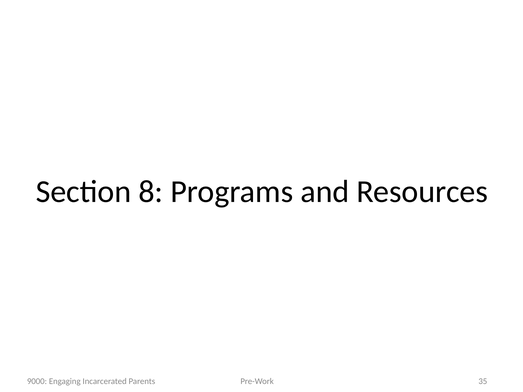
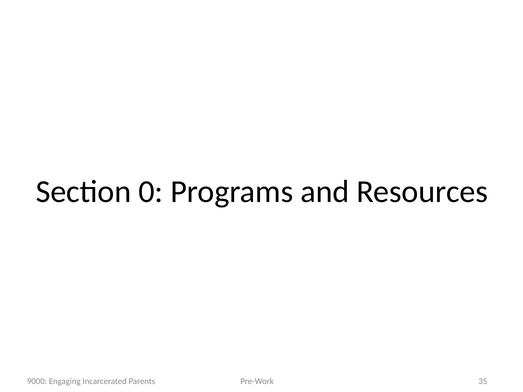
8: 8 -> 0
